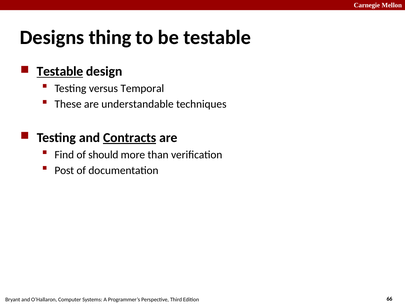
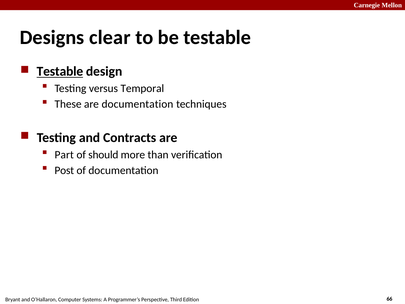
thing: thing -> clear
are understandable: understandable -> documentation
Contracts underline: present -> none
Find: Find -> Part
